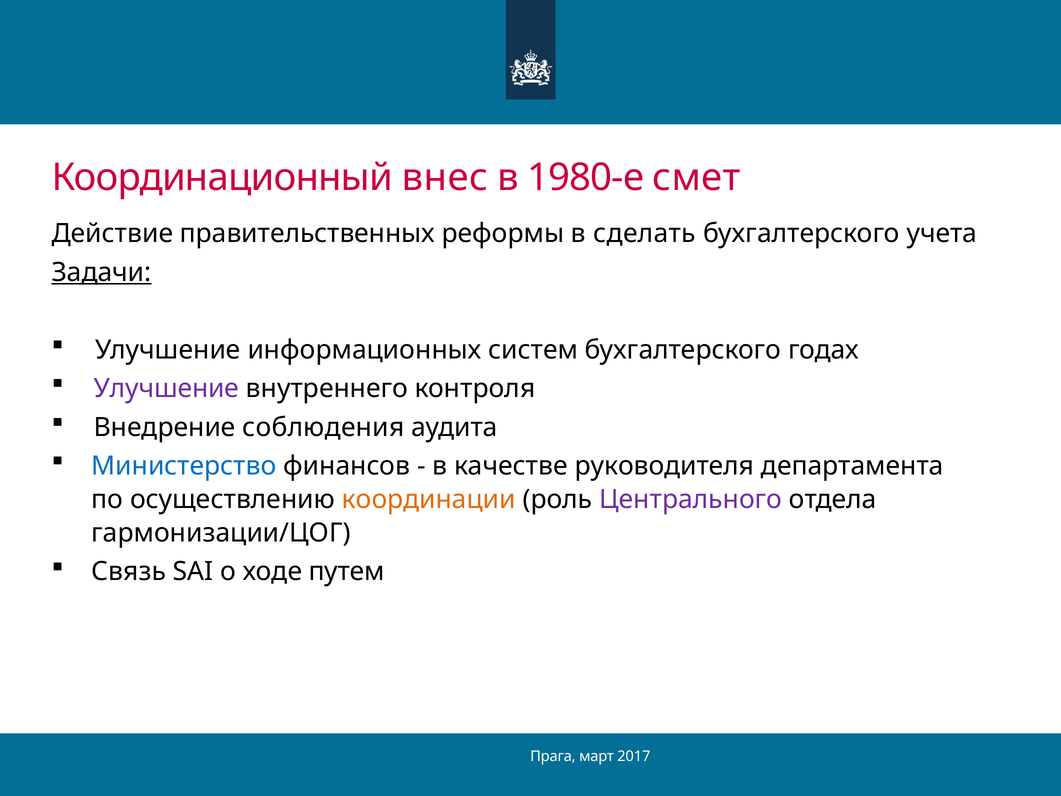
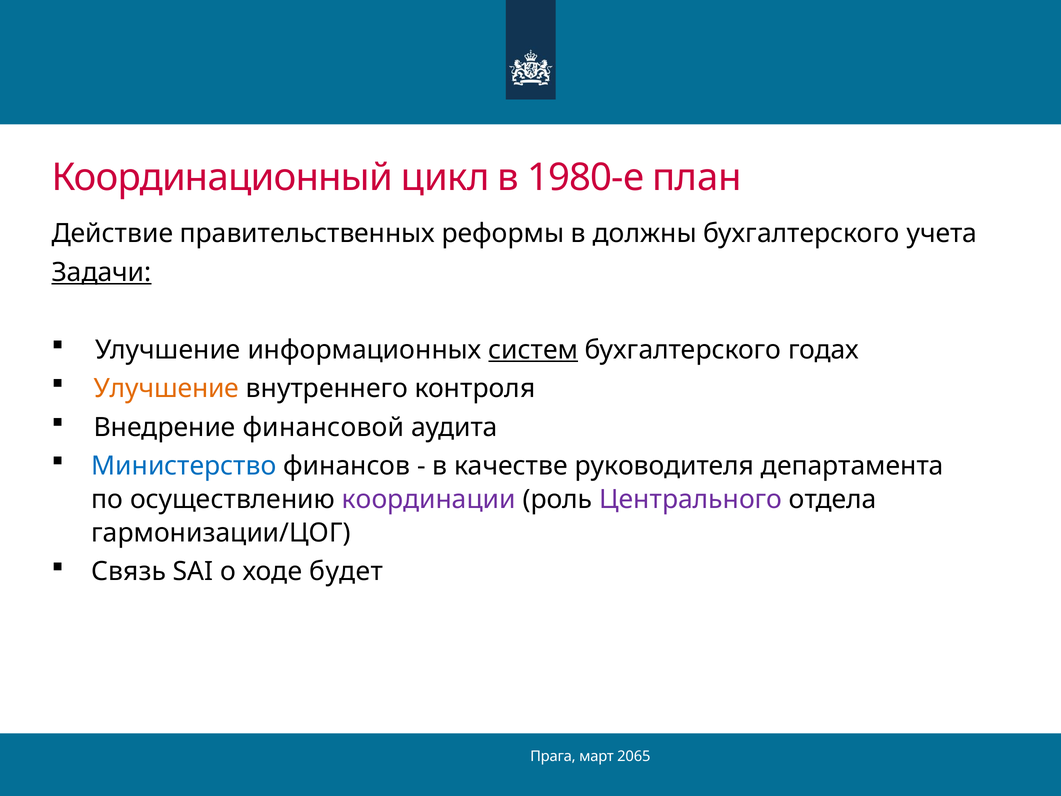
внес: внес -> цикл
смет: смет -> план
сделать: сделать -> должны
систем underline: none -> present
Улучшение at (166, 388) colour: purple -> orange
соблюдения: соблюдения -> финансовой
координации colour: orange -> purple
путем: путем -> будет
2017: 2017 -> 2065
